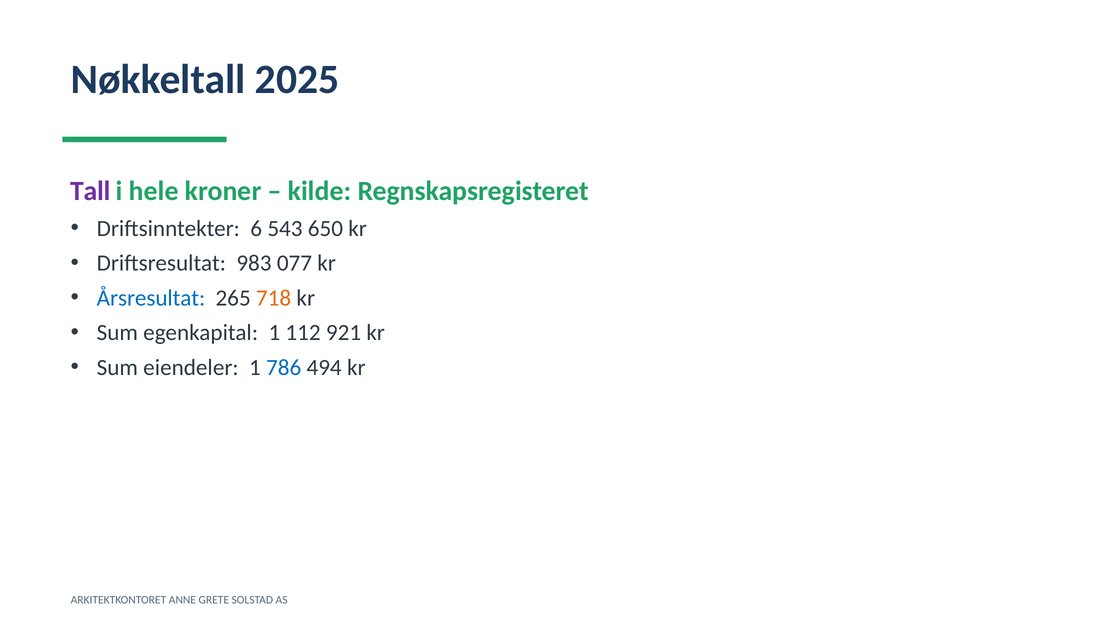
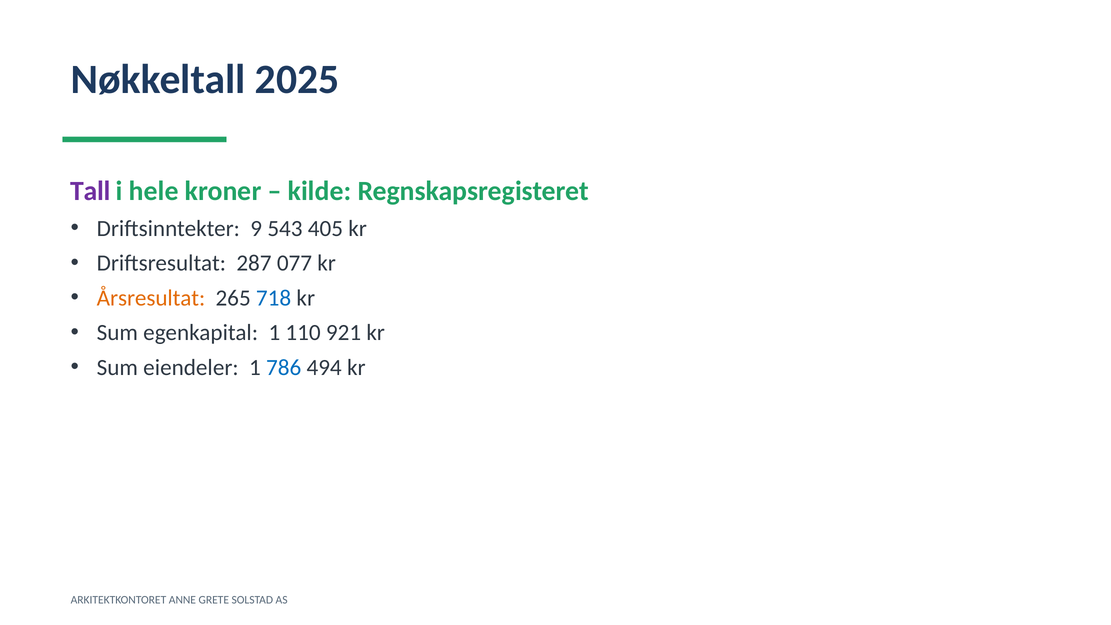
6: 6 -> 9
650: 650 -> 405
983: 983 -> 287
Årsresultat colour: blue -> orange
718 colour: orange -> blue
112: 112 -> 110
